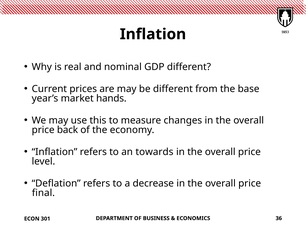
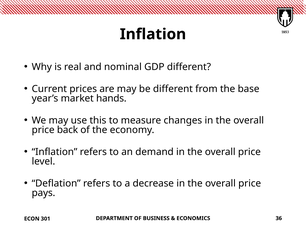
towards: towards -> demand
final: final -> pays
